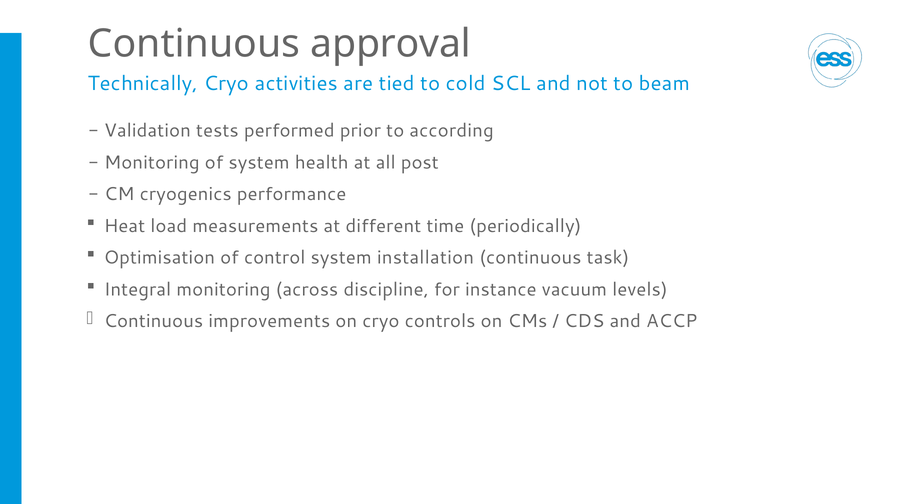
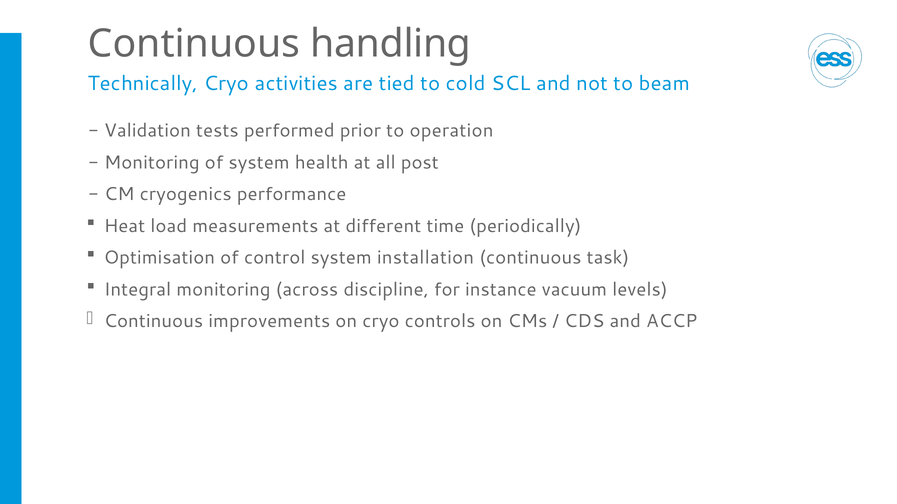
approval: approval -> handling
according: according -> operation
